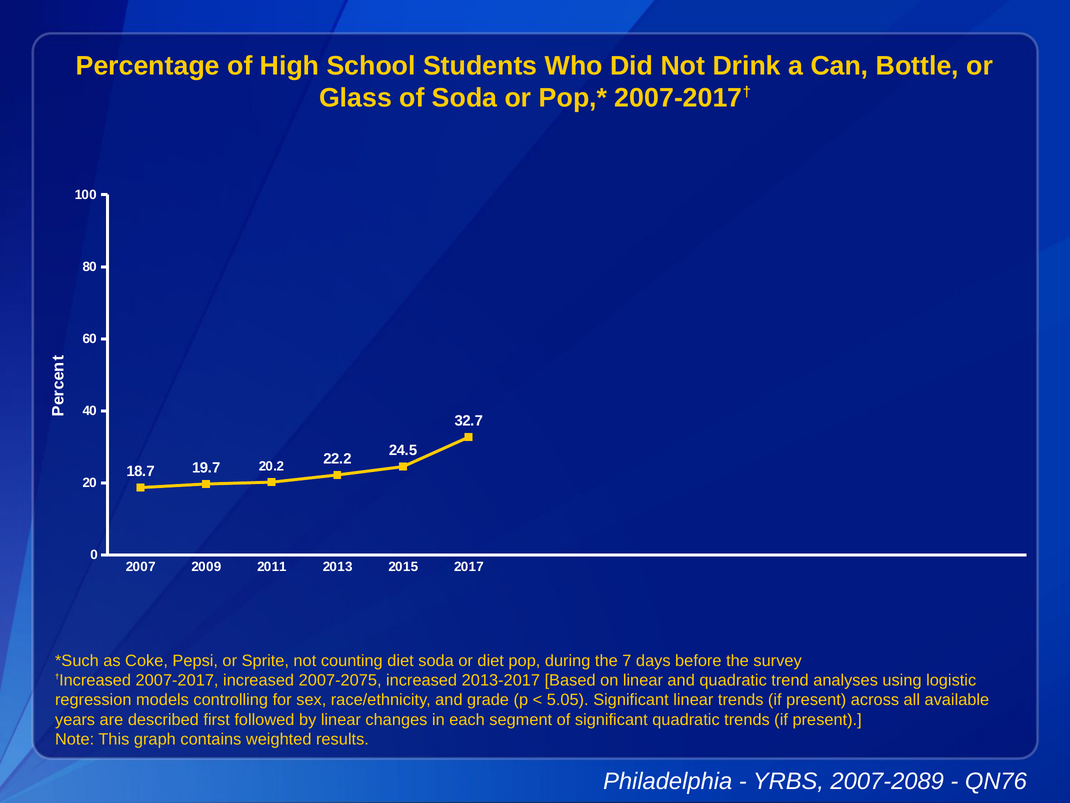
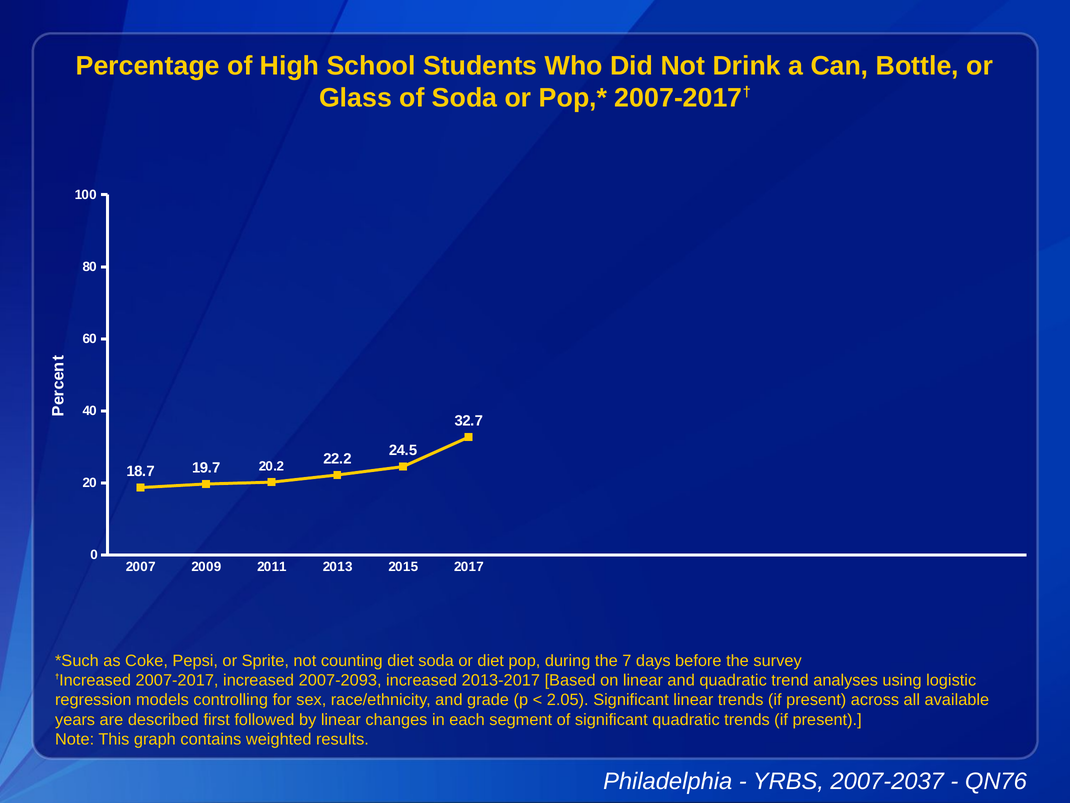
2007-2075: 2007-2075 -> 2007-2093
5.05: 5.05 -> 2.05
2007-2089: 2007-2089 -> 2007-2037
